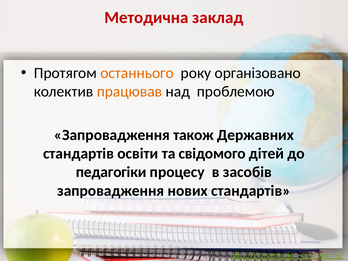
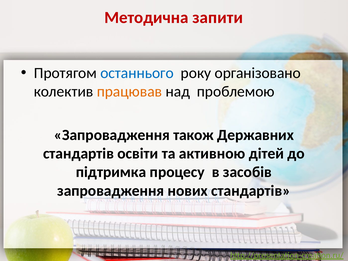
заклад: заклад -> запити
останнього colour: orange -> blue
свідомого: свідомого -> активною
педагогіки: педагогіки -> підтримка
